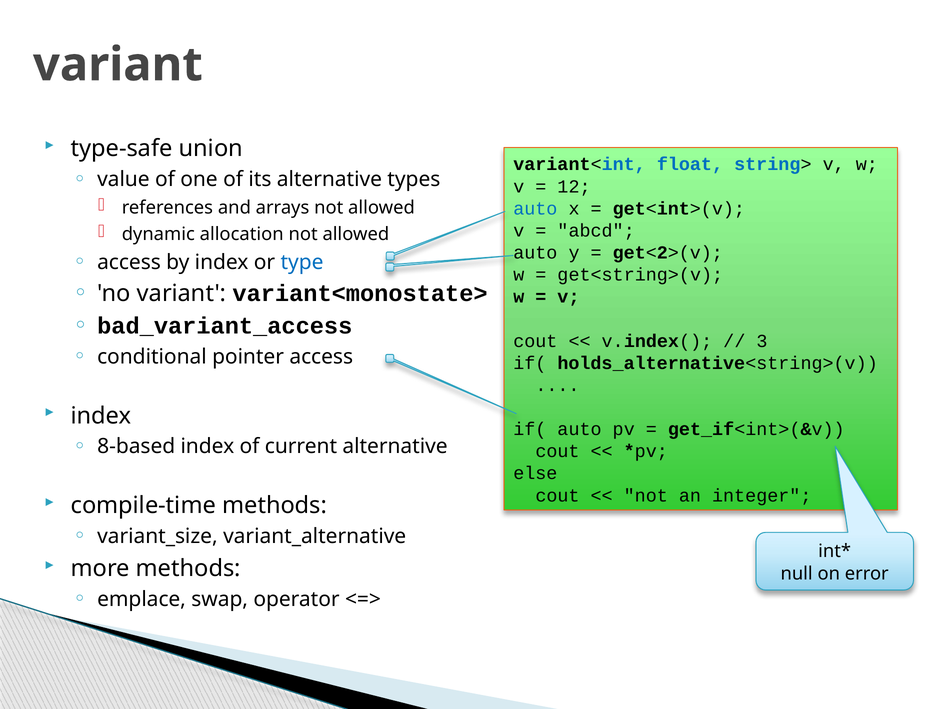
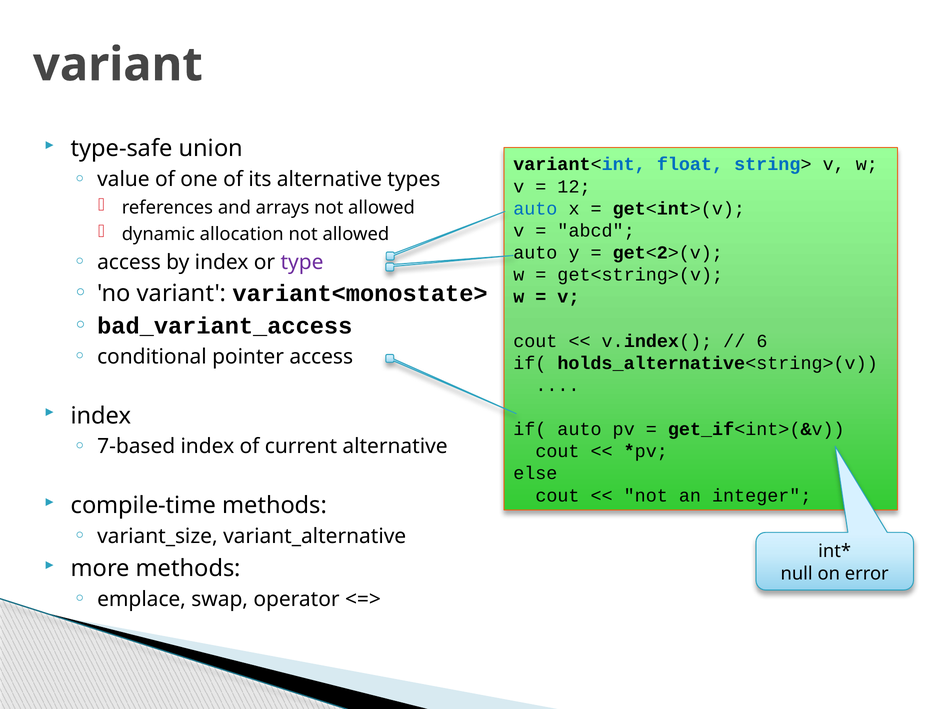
type colour: blue -> purple
3: 3 -> 6
8-based: 8-based -> 7-based
